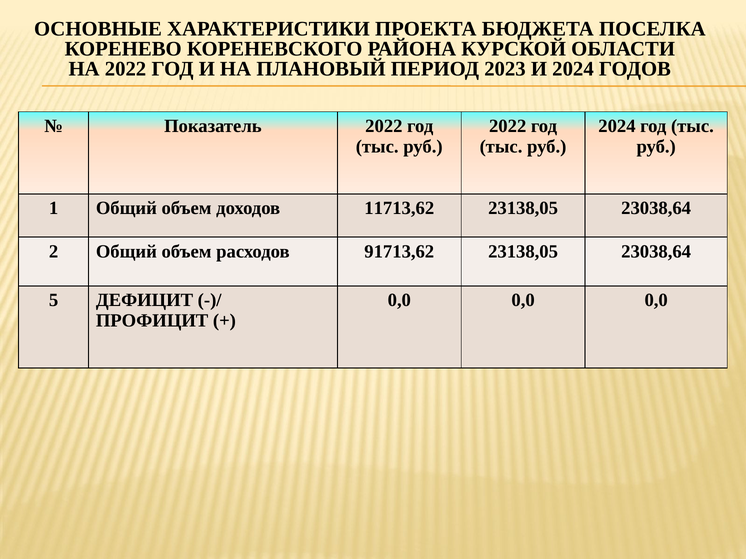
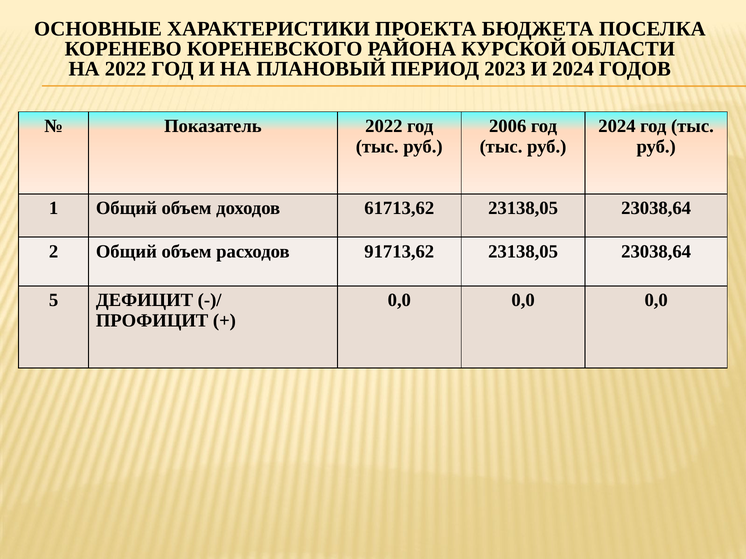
2022 at (508, 126): 2022 -> 2006
11713,62: 11713,62 -> 61713,62
